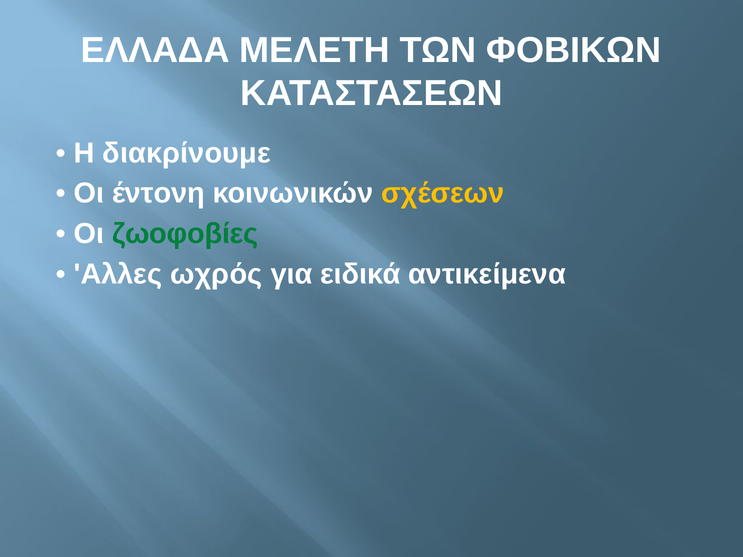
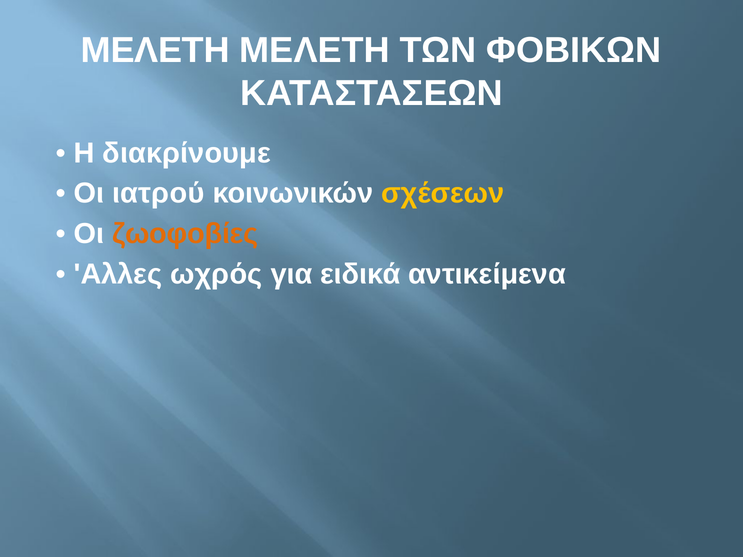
ΕΛΛΑΔΑ at (155, 50): ΕΛΛΑΔΑ -> ΜΕΛΕΤΗ
έντονη: έντονη -> ιατρού
ζωοφοβίες colour: green -> orange
